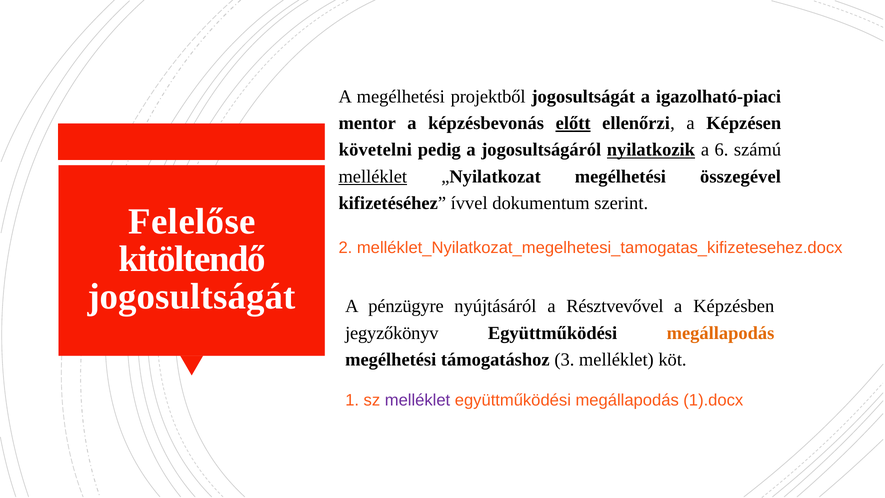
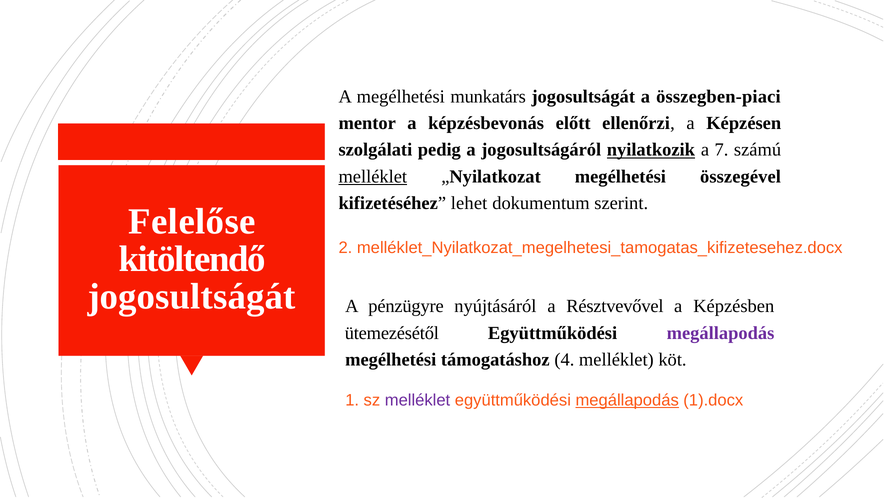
projektből: projektből -> munkatárs
igazolható-piaci: igazolható-piaci -> összegben-piaci
előtt underline: present -> none
követelni: követelni -> szolgálati
6: 6 -> 7
ívvel: ívvel -> lehet
jegyzőkönyv: jegyzőkönyv -> ütemezésétől
megállapodás at (721, 333) colour: orange -> purple
3: 3 -> 4
megállapodás at (627, 400) underline: none -> present
